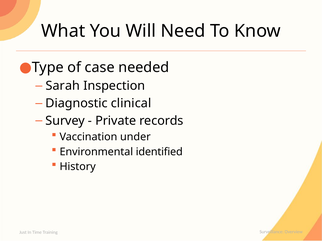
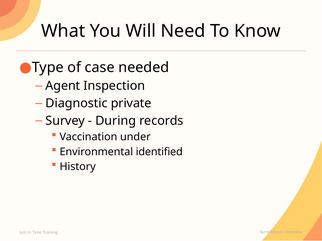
Sarah: Sarah -> Agent
clinical: clinical -> private
Private: Private -> During
